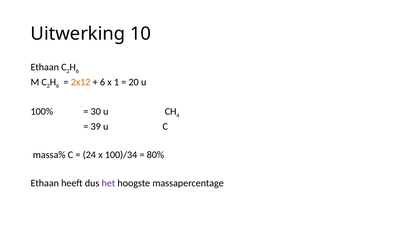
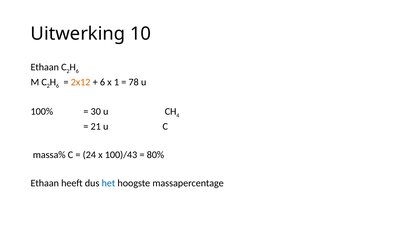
20: 20 -> 78
39: 39 -> 21
100)/34: 100)/34 -> 100)/43
het colour: purple -> blue
